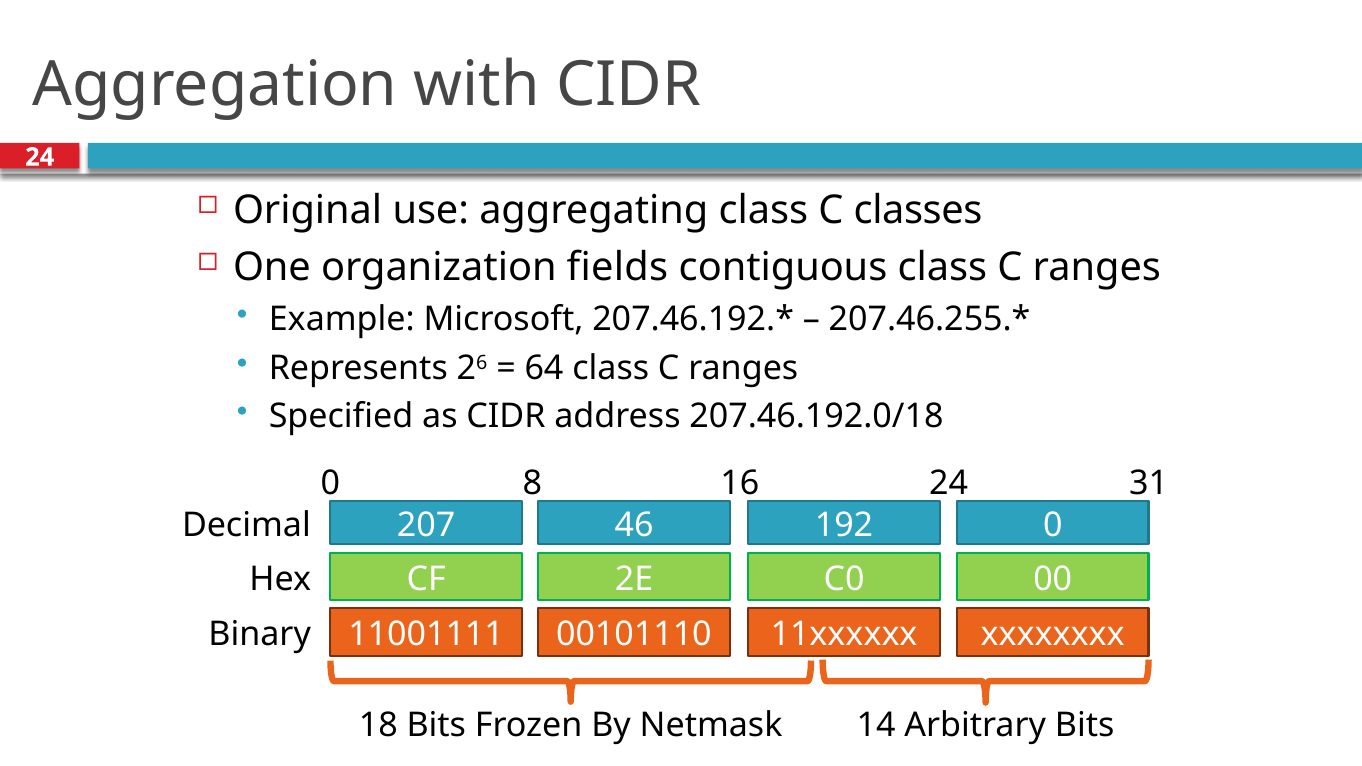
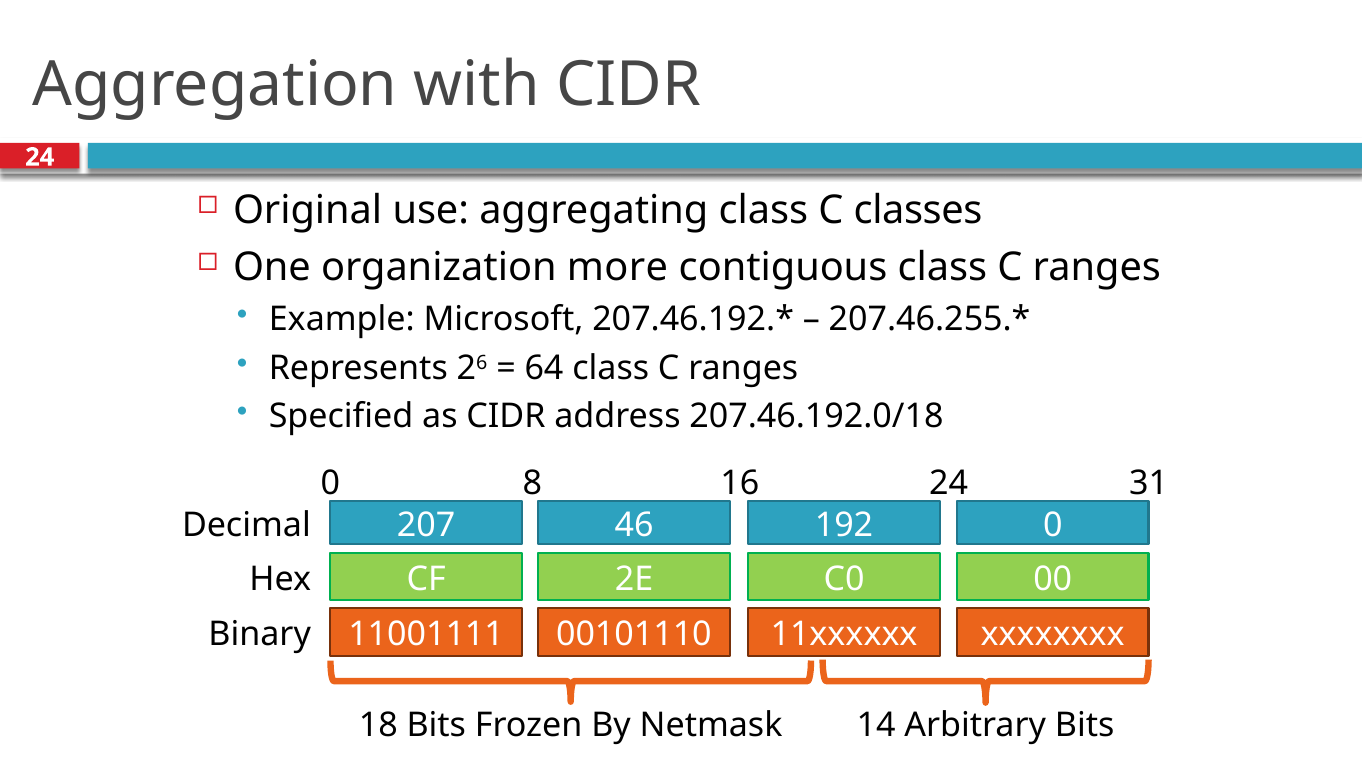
fields: fields -> more
